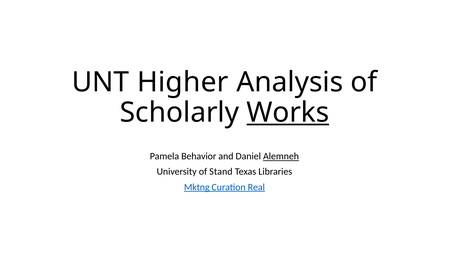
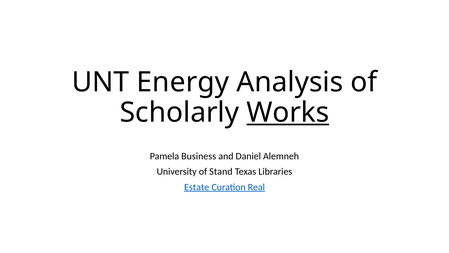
Higher: Higher -> Energy
Behavior: Behavior -> Business
Alemneh underline: present -> none
Mktng: Mktng -> Estate
